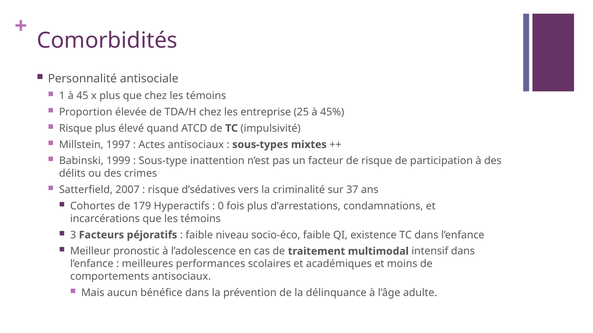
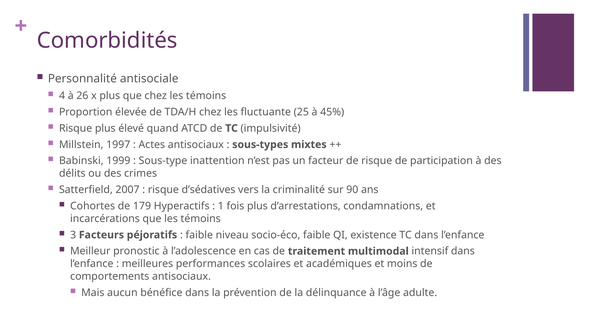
1: 1 -> 4
45: 45 -> 26
entreprise: entreprise -> fluctuante
37: 37 -> 90
0: 0 -> 1
